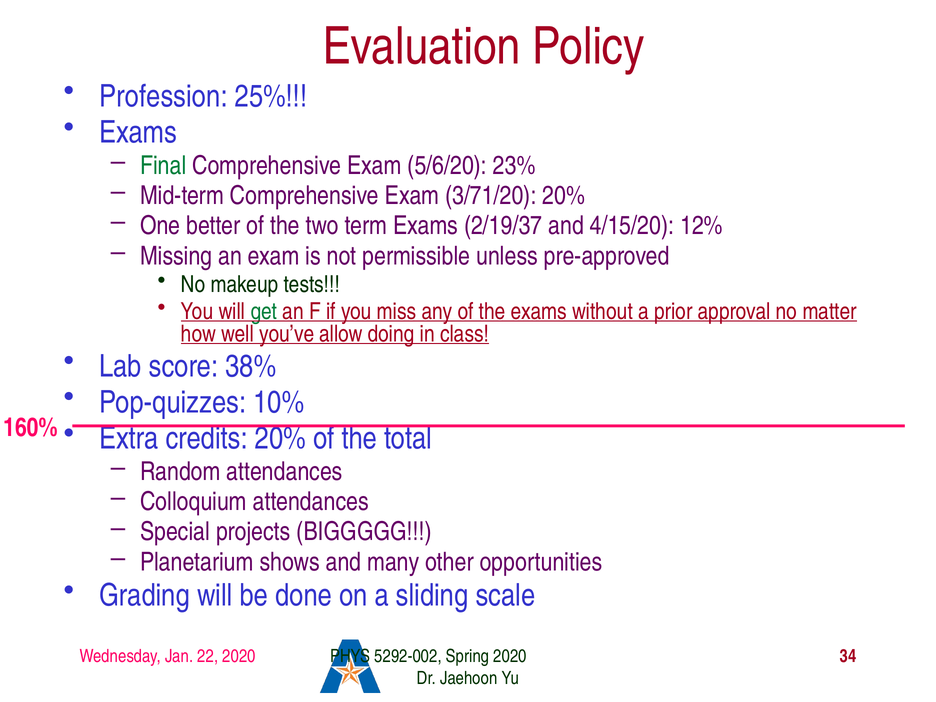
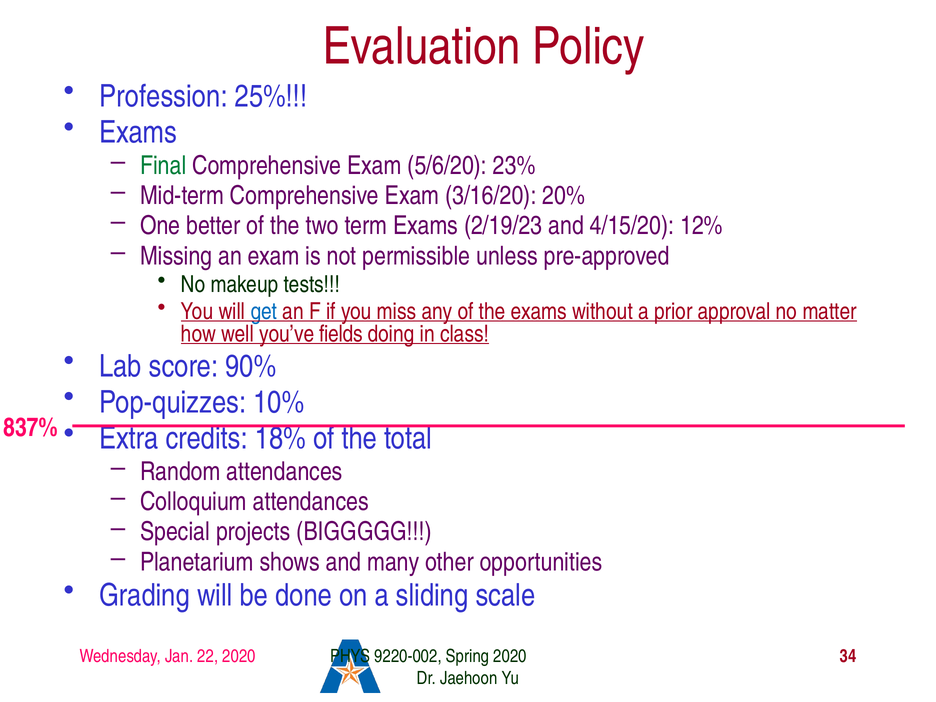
3/71/20: 3/71/20 -> 3/16/20
2/19/37: 2/19/37 -> 2/19/23
get colour: green -> blue
allow: allow -> fields
38%: 38% -> 90%
160%: 160% -> 837%
credits 20%: 20% -> 18%
5292-002: 5292-002 -> 9220-002
